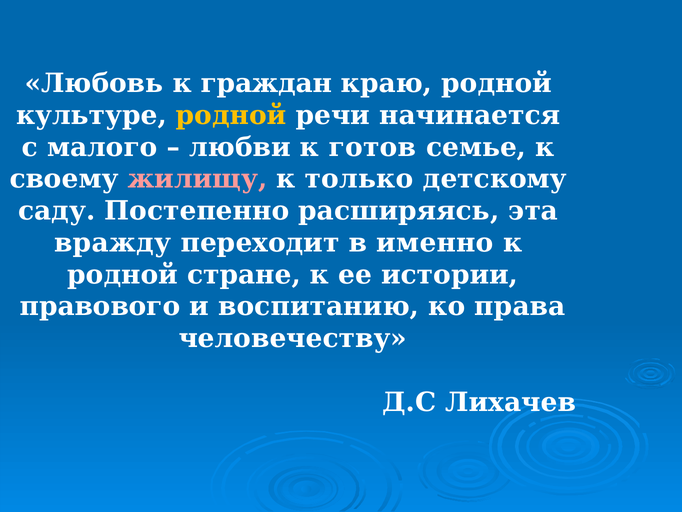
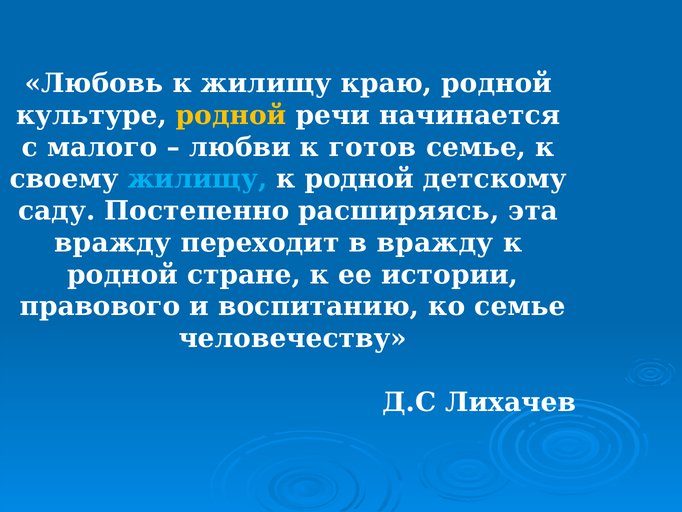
к граждан: граждан -> жилищу
жилищу at (197, 179) colour: pink -> light blue
только at (359, 179): только -> родной
в именно: именно -> вражду
ко права: права -> семье
